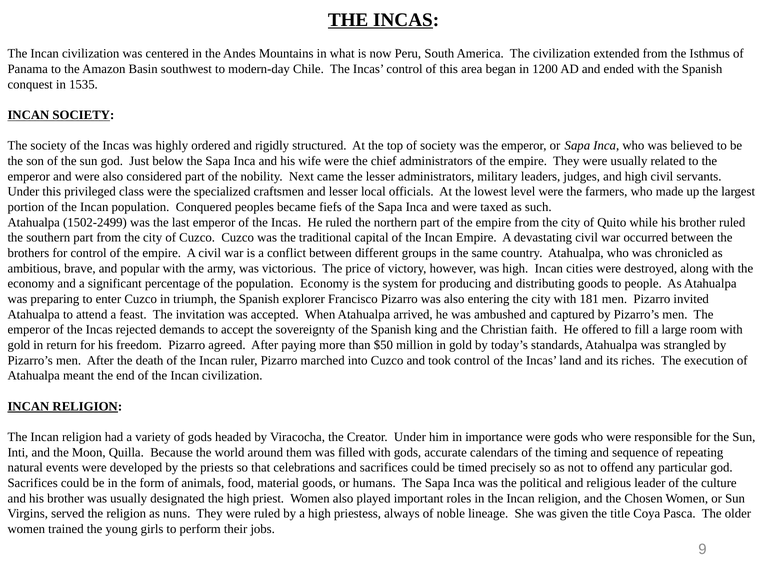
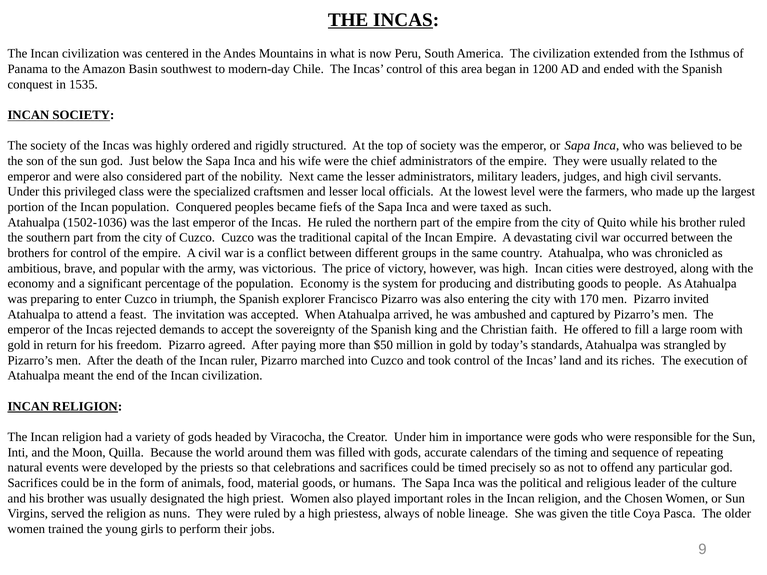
1502-2499: 1502-2499 -> 1502-1036
181: 181 -> 170
